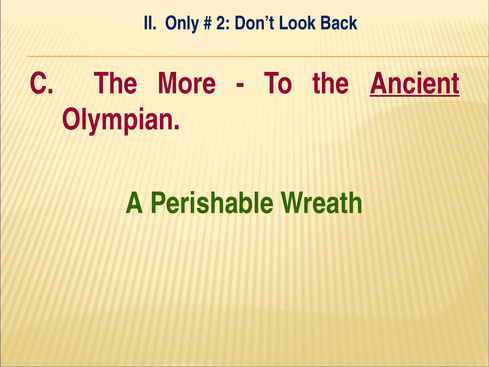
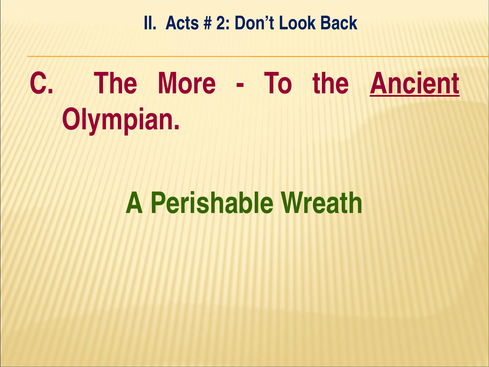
Only: Only -> Acts
